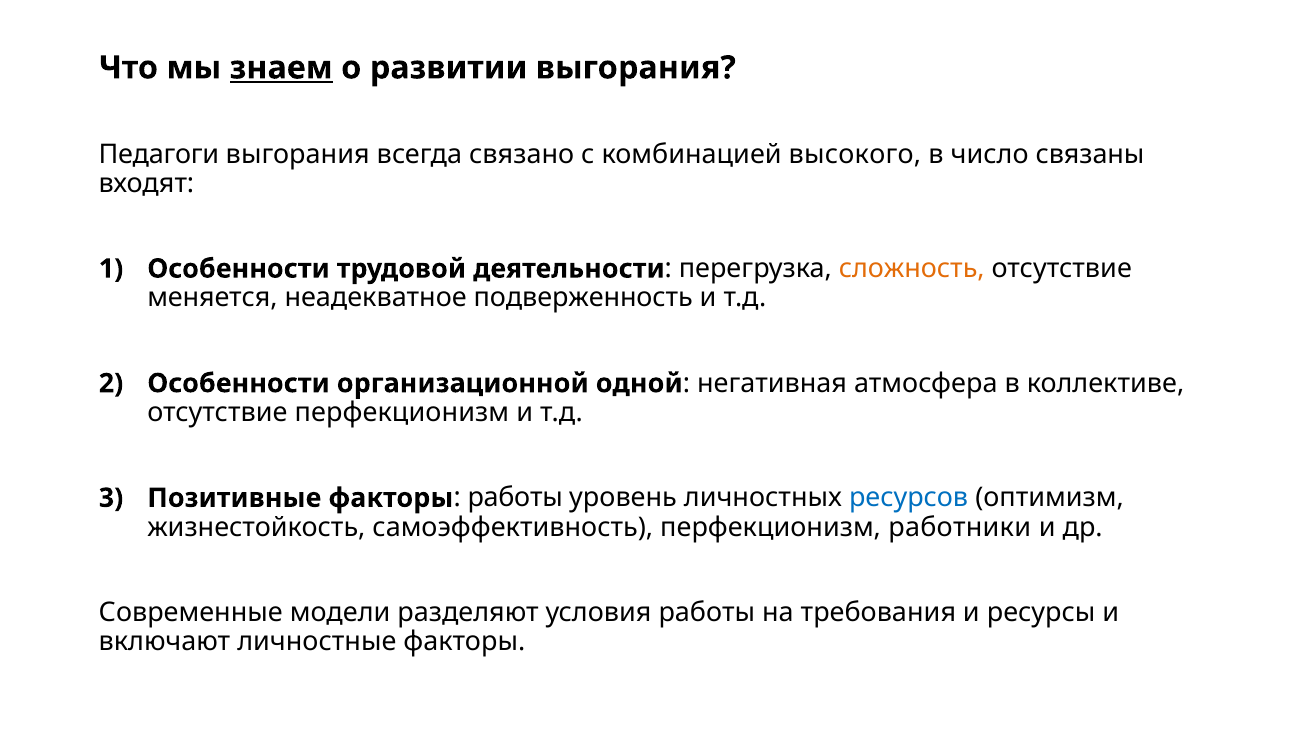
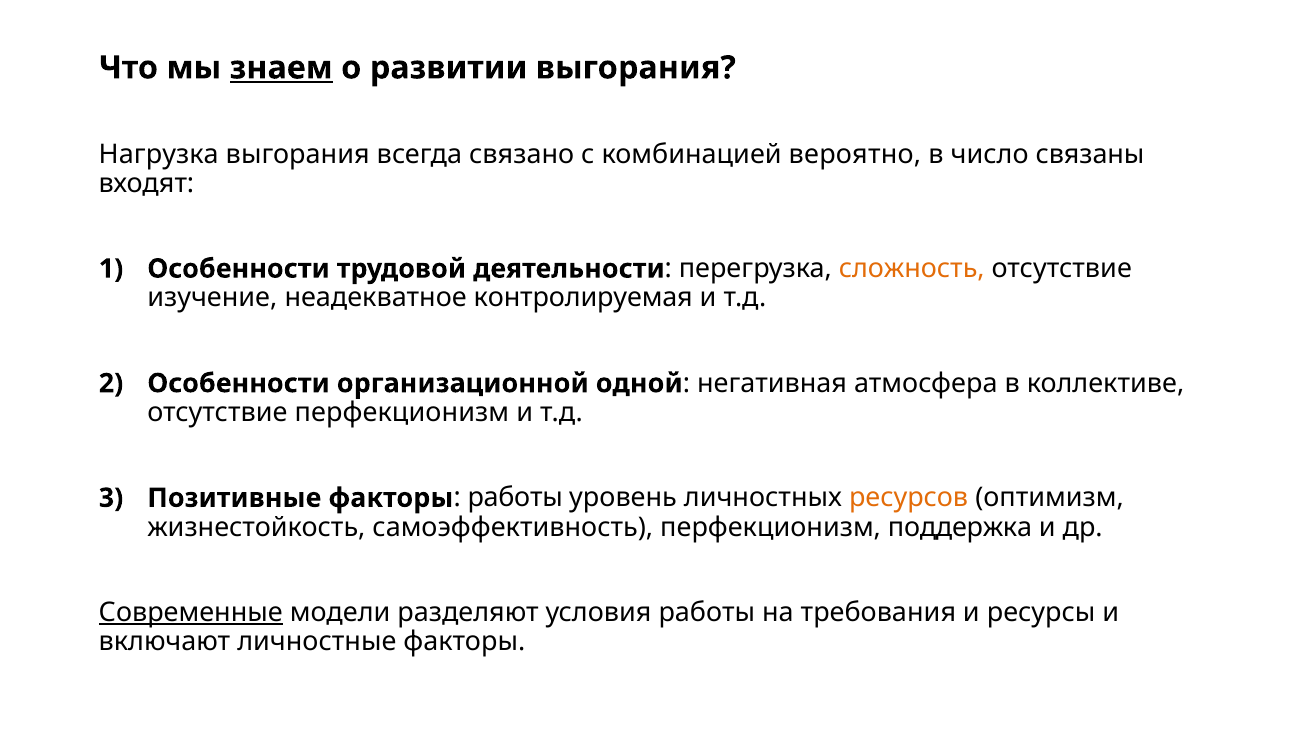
Педагоги: Педагоги -> Нагрузка
высокого: высокого -> вероятно
меняется: меняется -> изучение
подверженность: подверженность -> контролируемая
ресурсов colour: blue -> orange
работники: работники -> поддержка
Современные underline: none -> present
